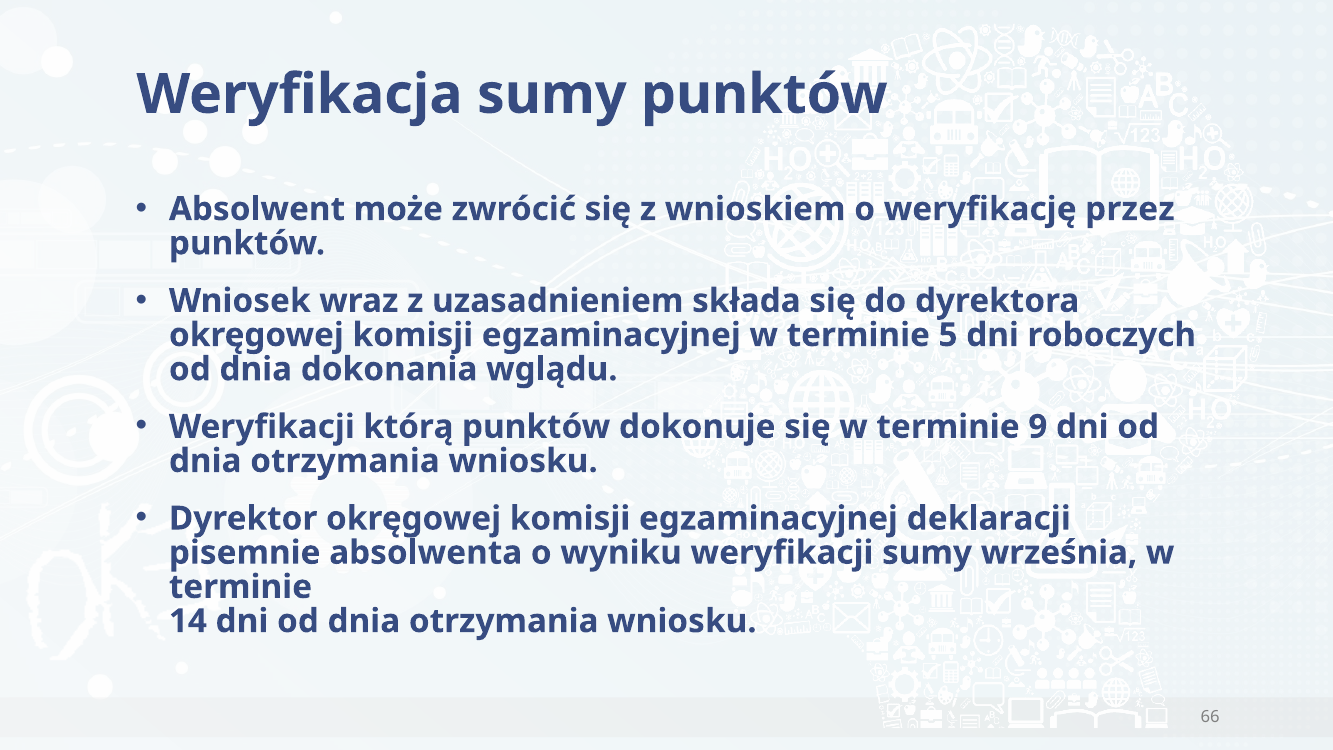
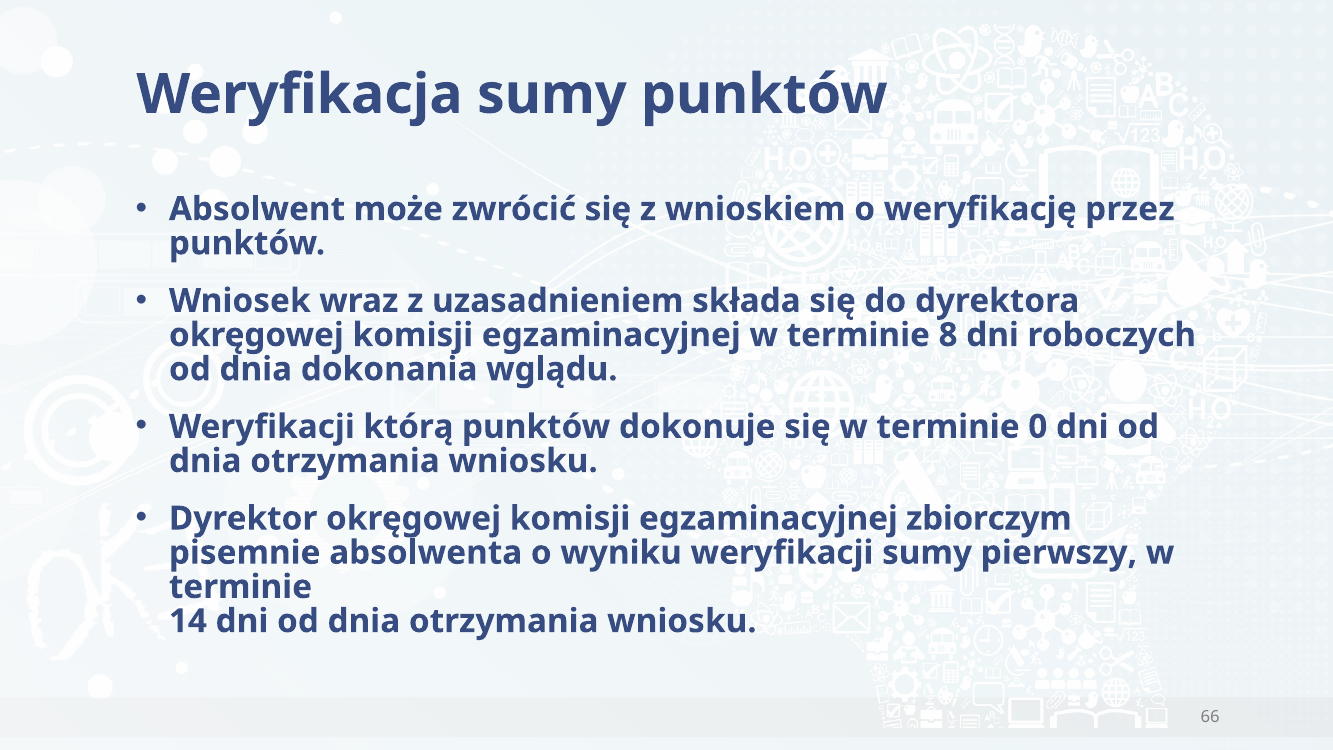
5: 5 -> 8
9: 9 -> 0
deklaracji: deklaracji -> zbiorczym
września: września -> pierwszy
